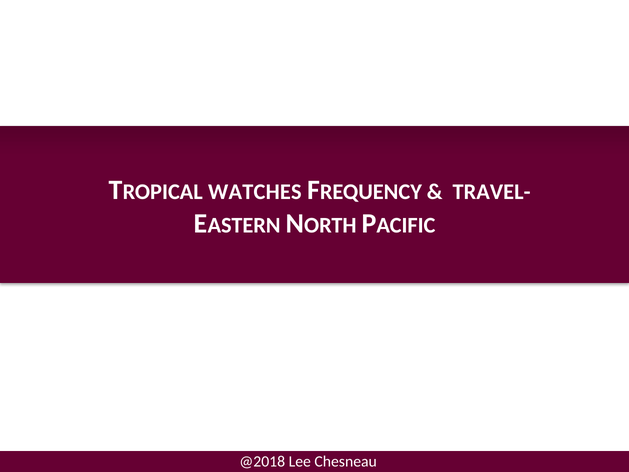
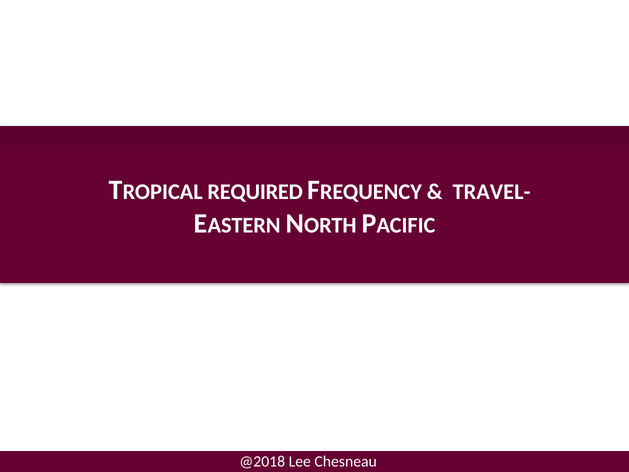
WATCHES: WATCHES -> REQUIRED
